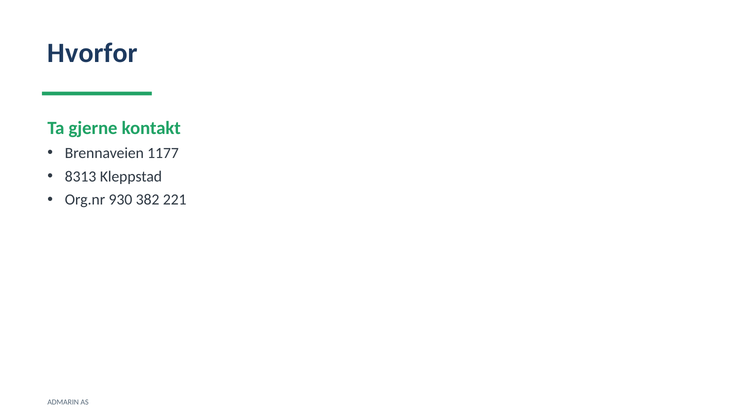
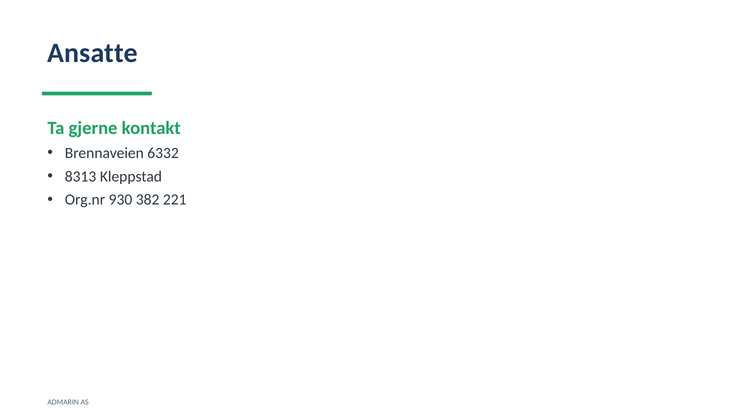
Hvorfor: Hvorfor -> Ansatte
1177: 1177 -> 6332
